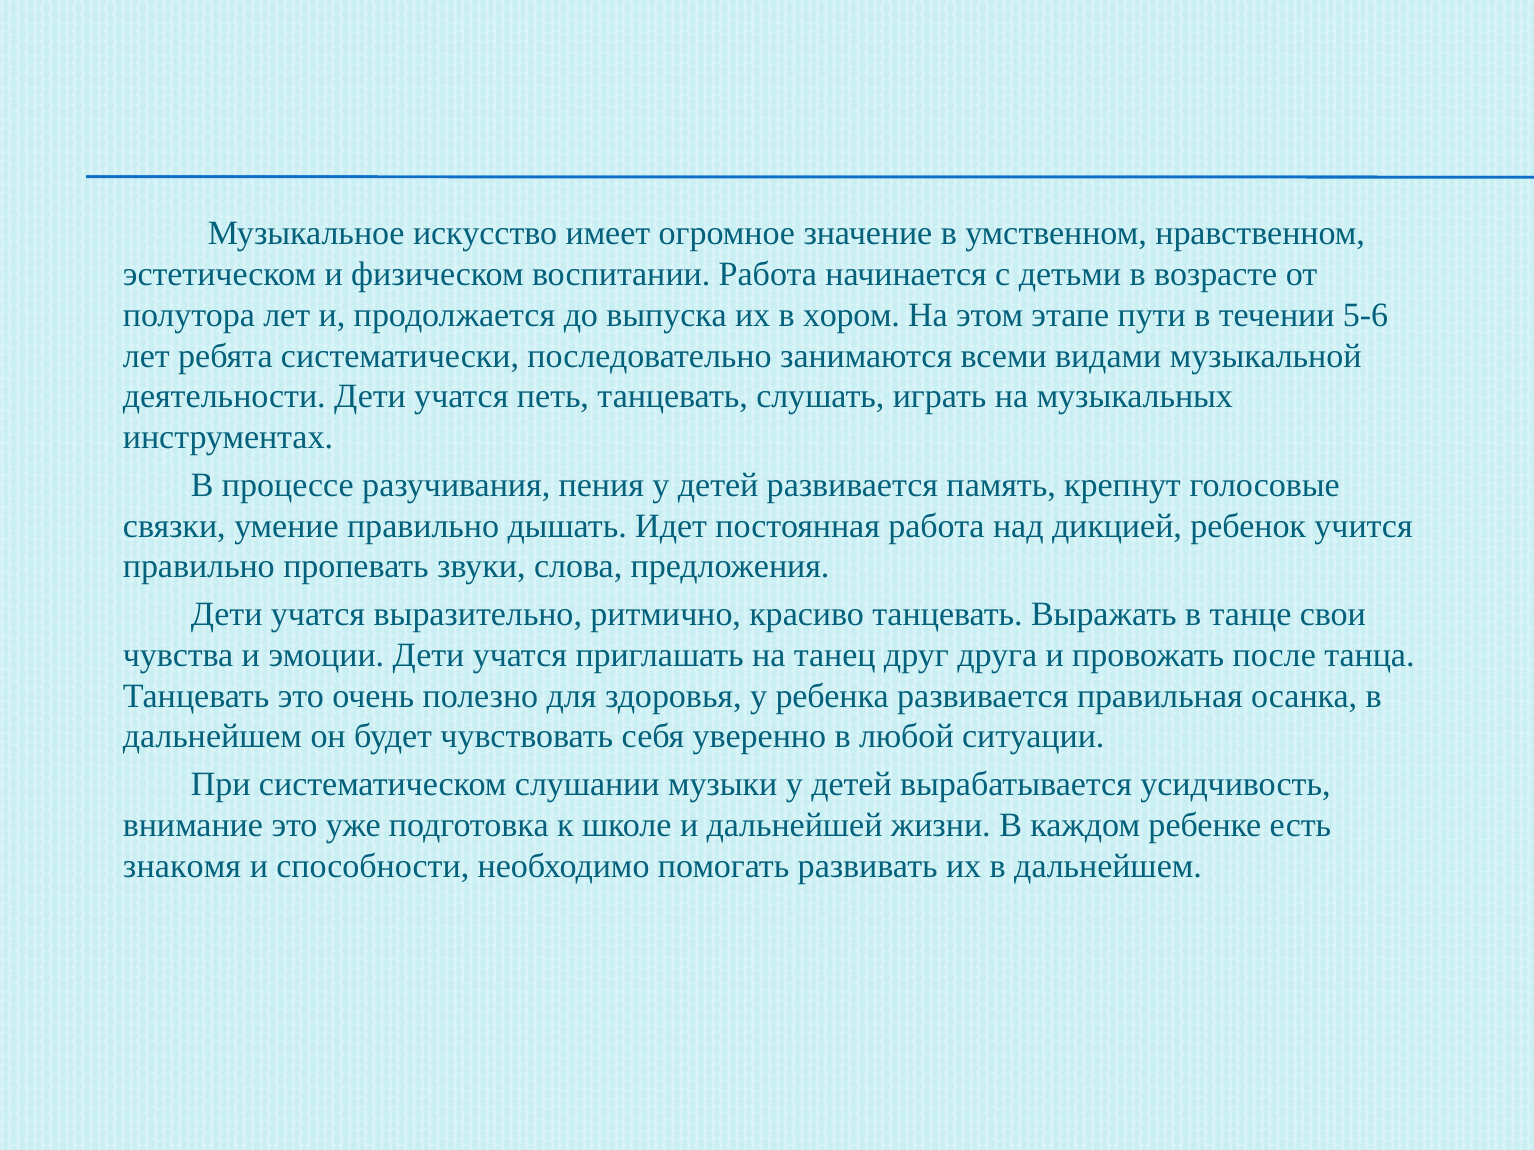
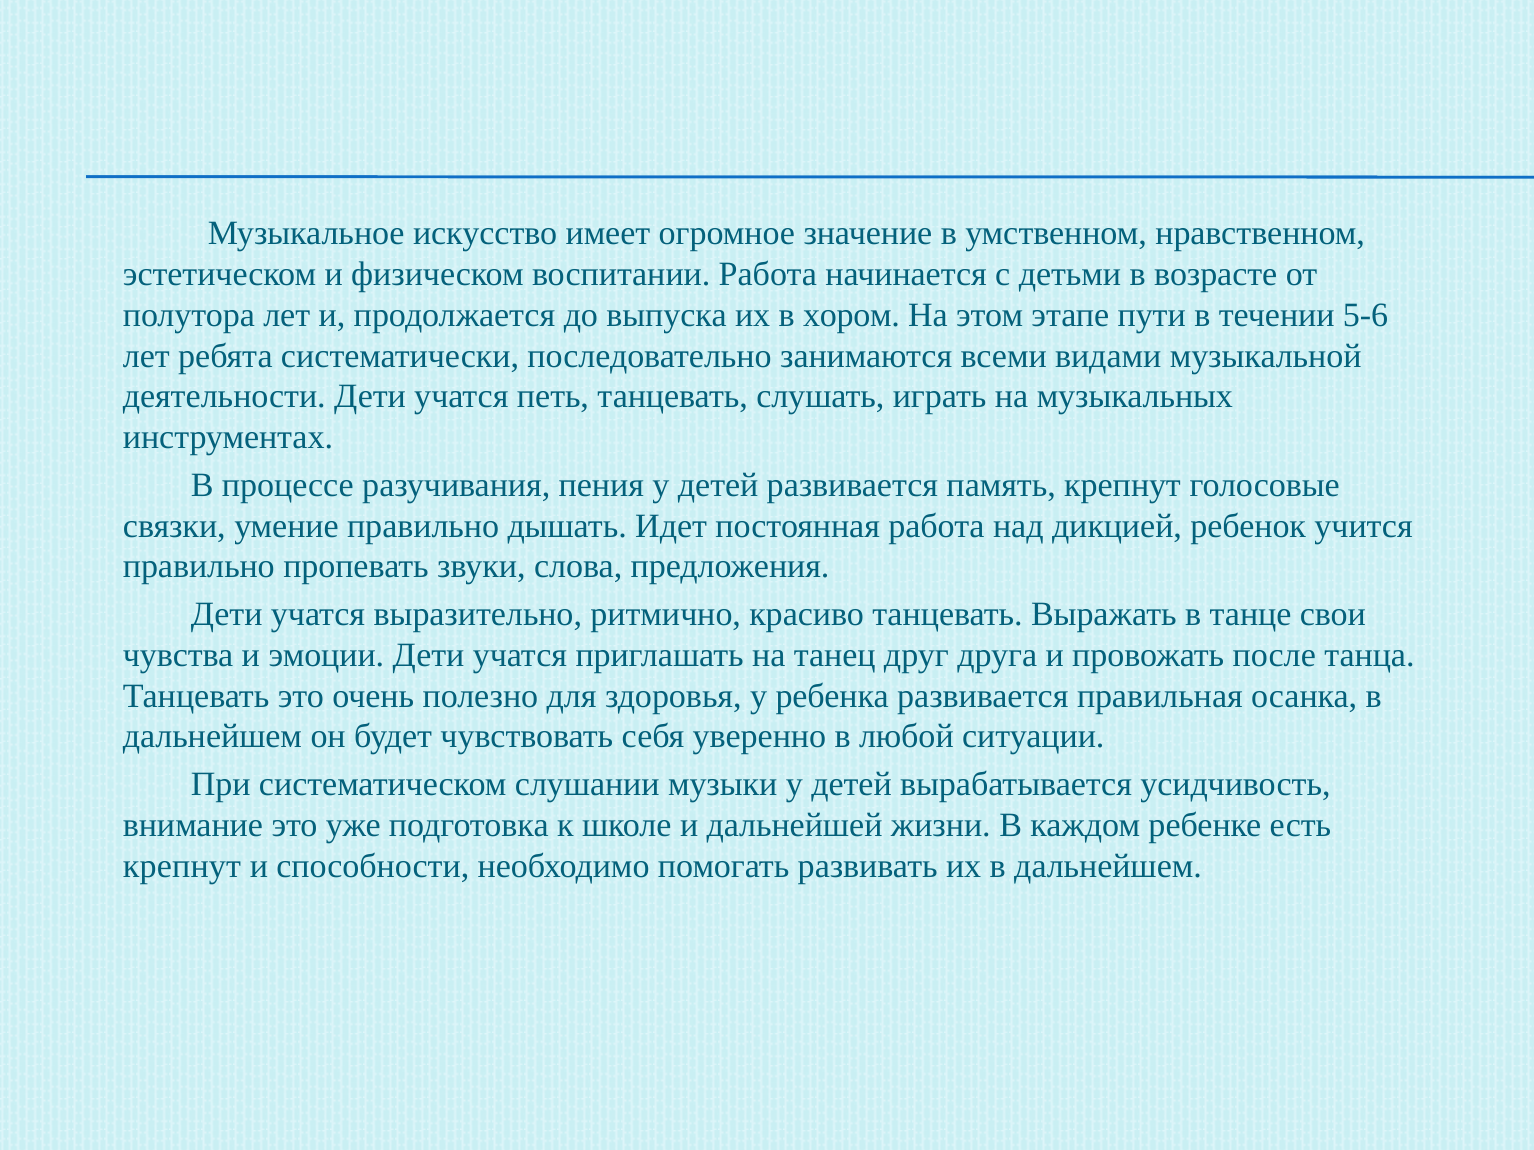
знакомя at (182, 866): знакомя -> крепнут
